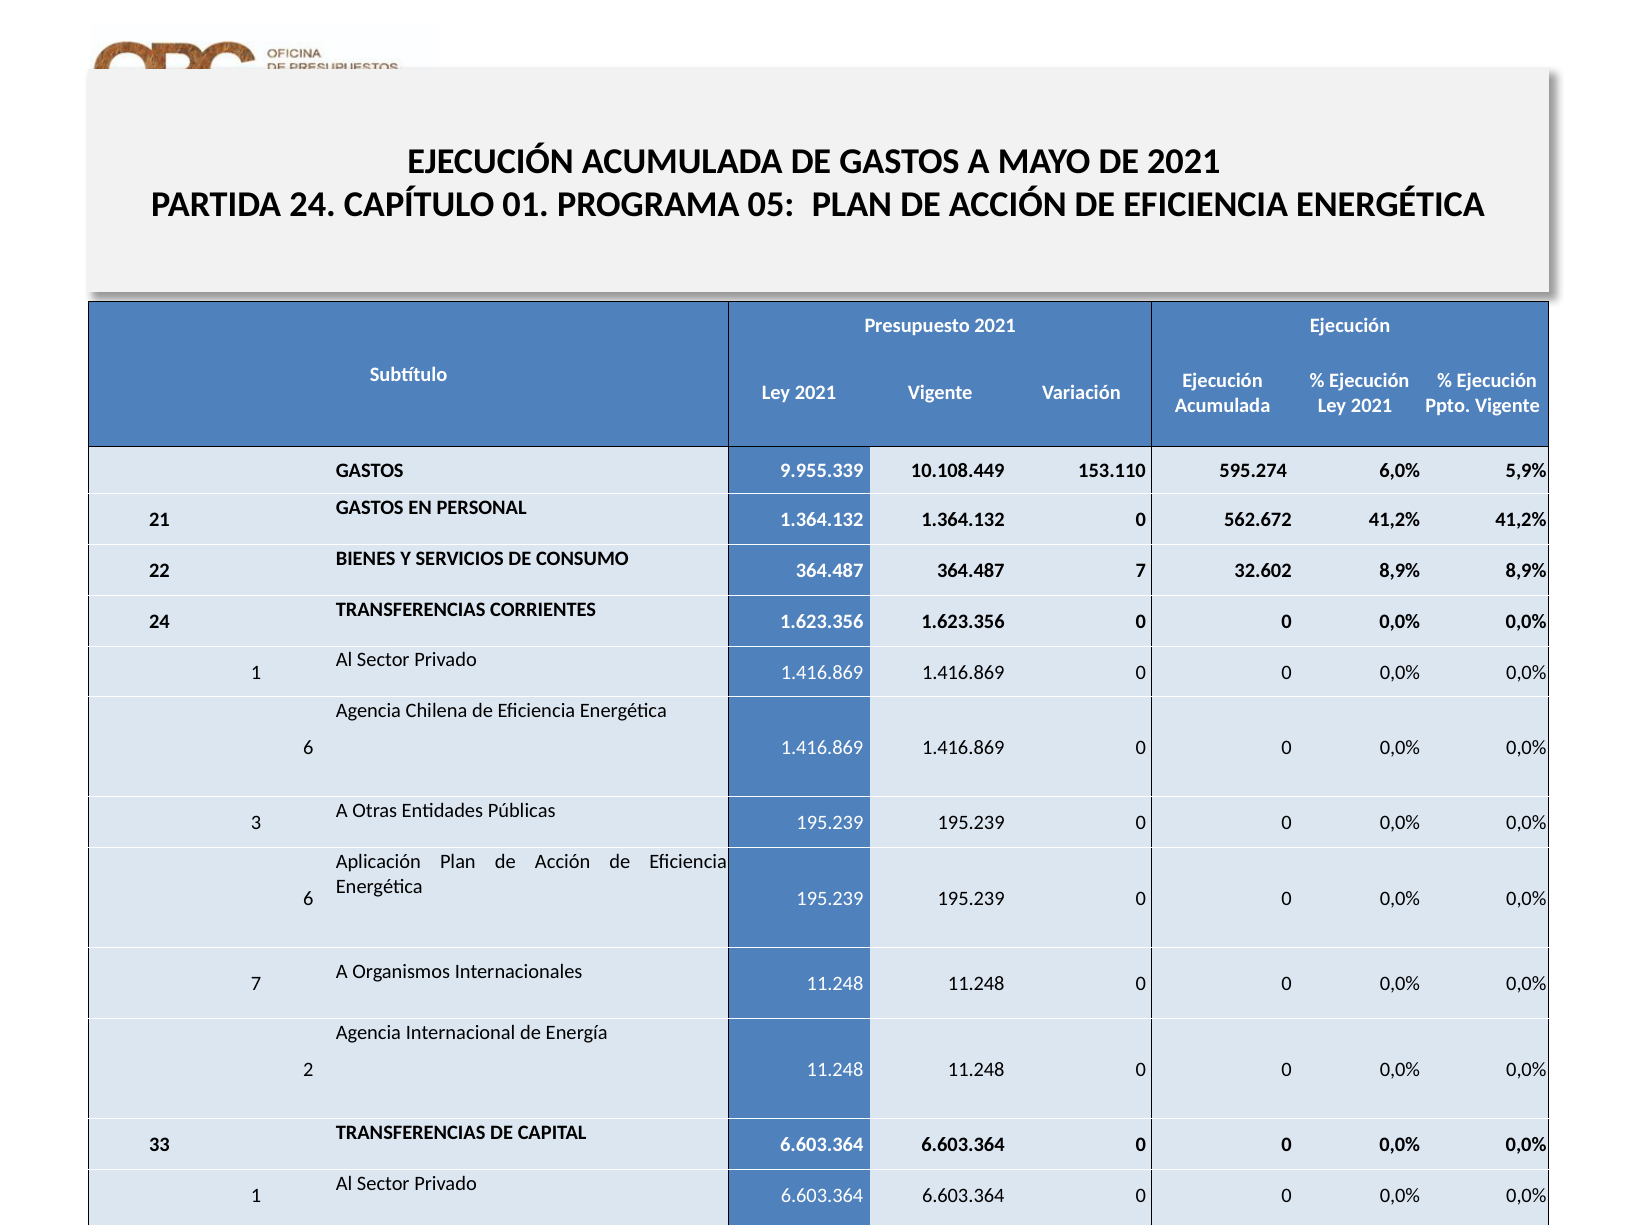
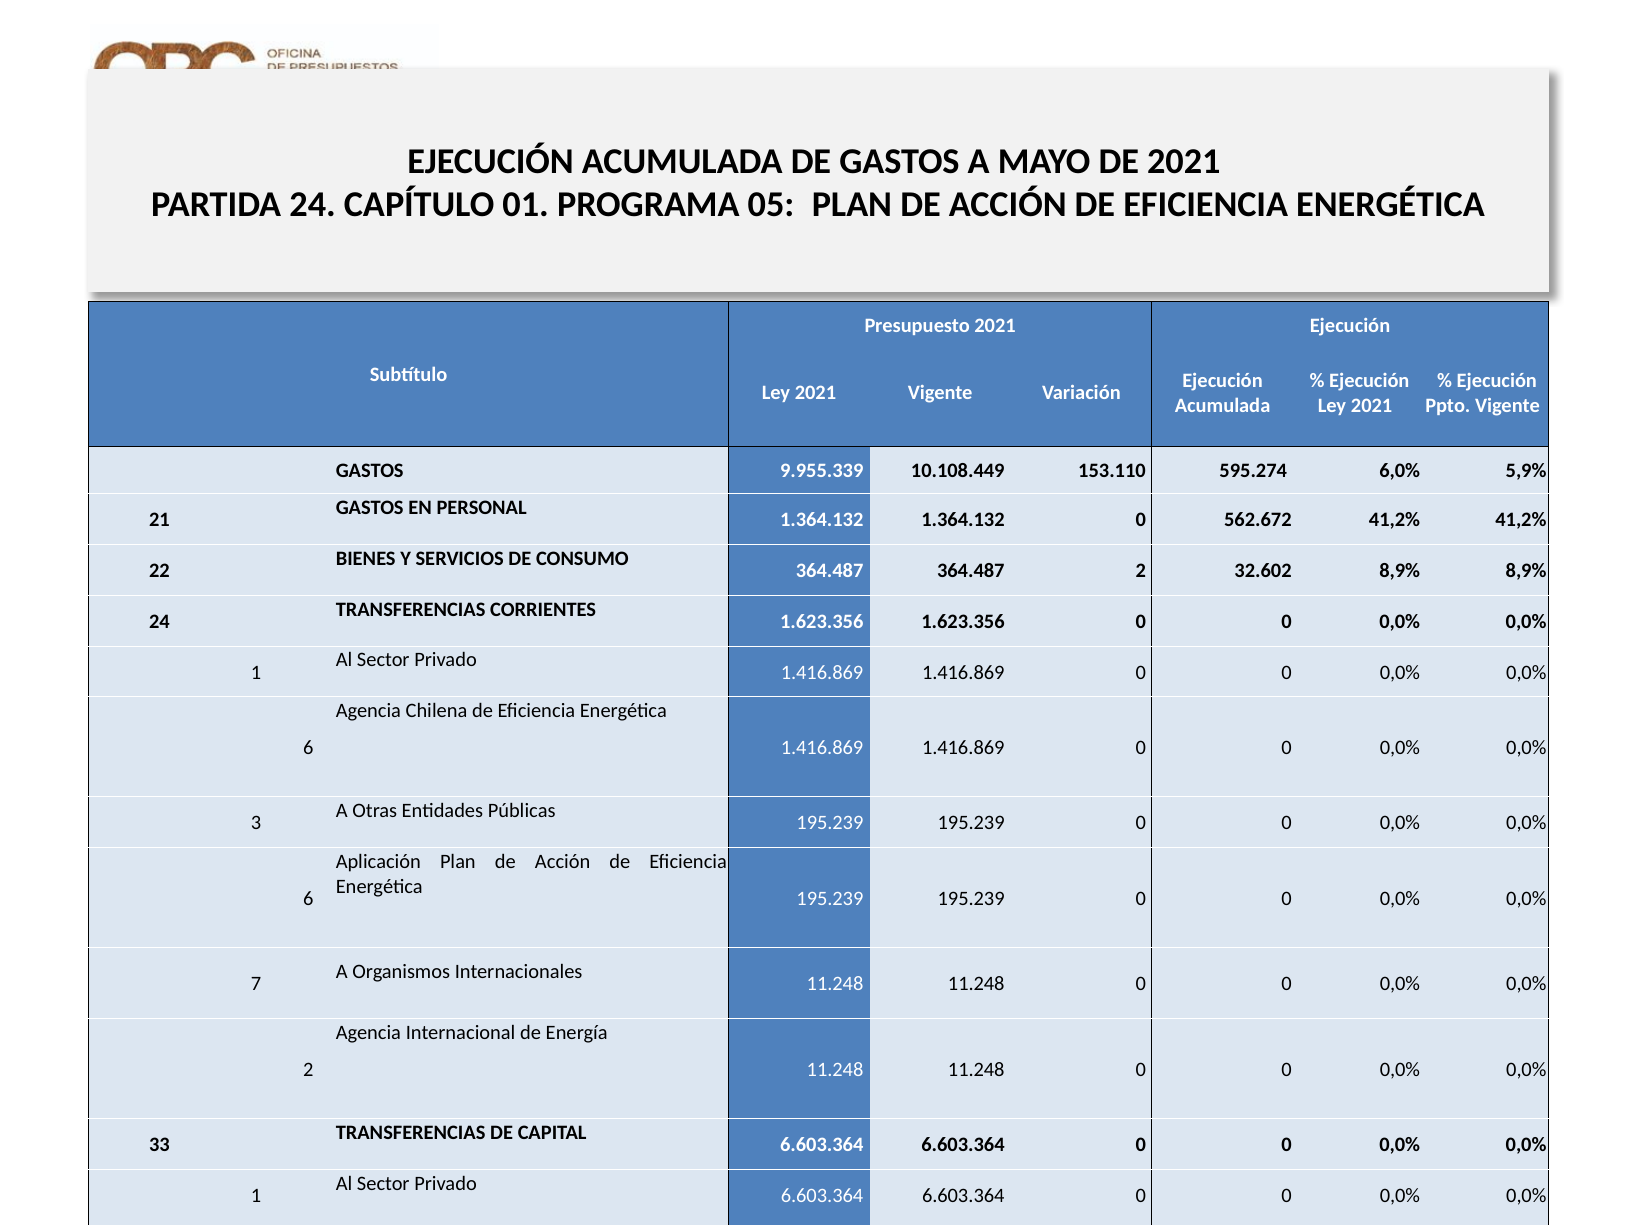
364.487 7: 7 -> 2
